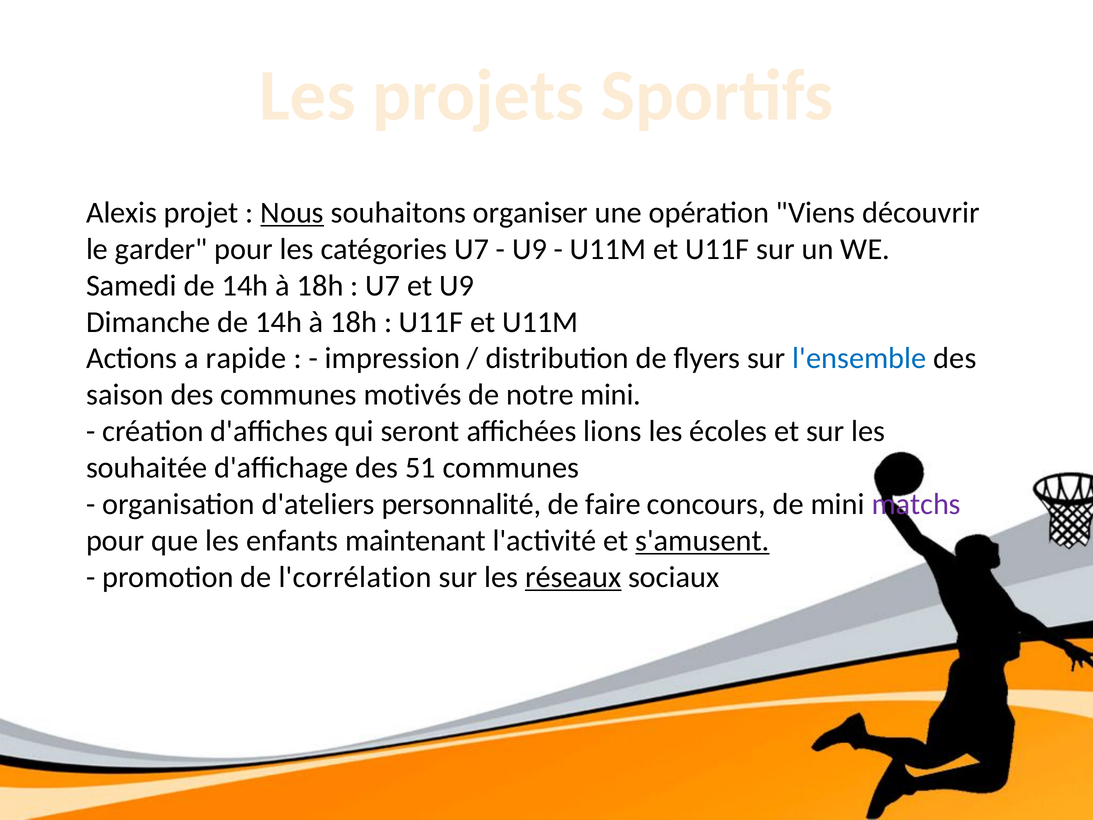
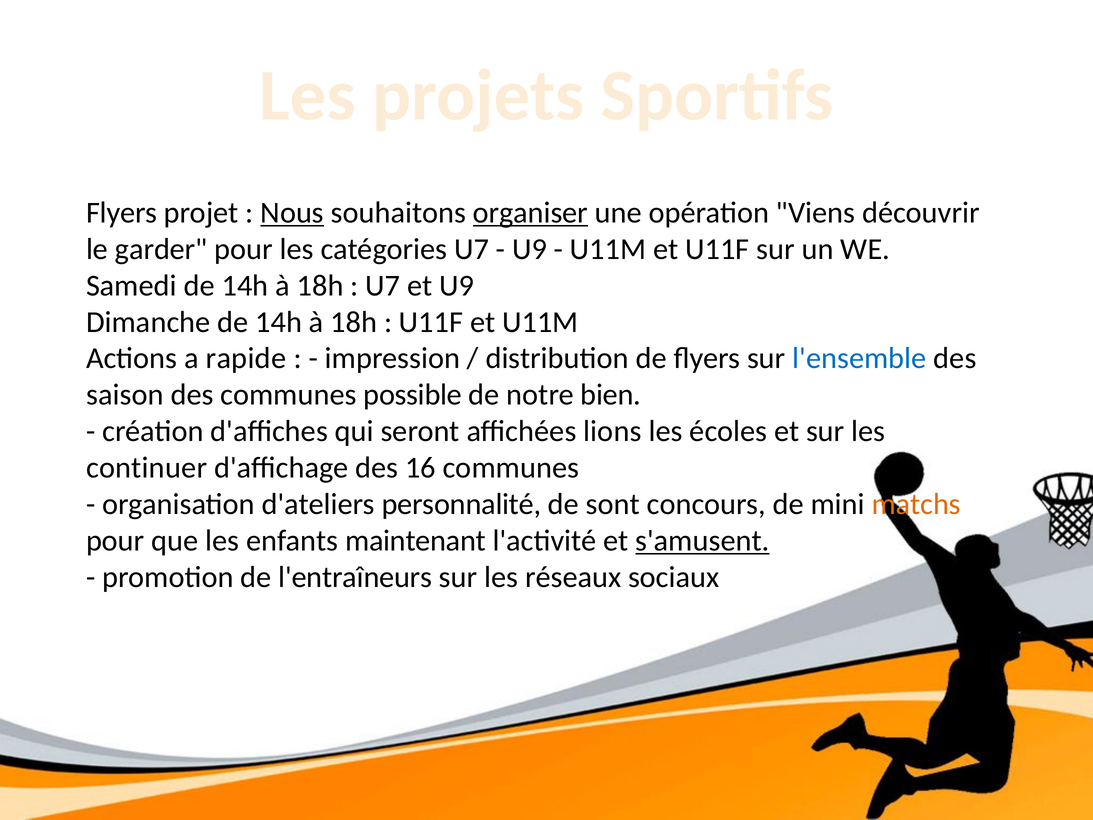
Alexis at (122, 213): Alexis -> Flyers
organiser underline: none -> present
motivés: motivés -> possible
notre mini: mini -> bien
souhaitée: souhaitée -> continuer
51: 51 -> 16
faire: faire -> sont
matchs colour: purple -> orange
l'corrélation: l'corrélation -> l'entraîneurs
réseaux underline: present -> none
